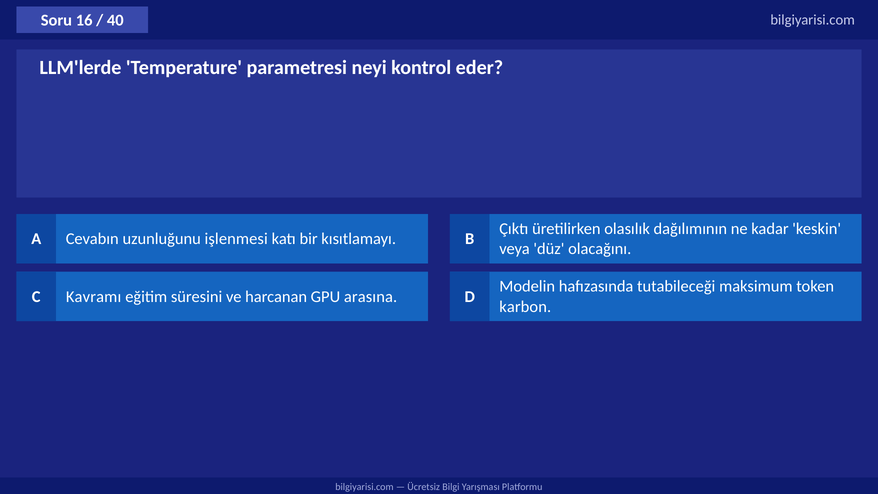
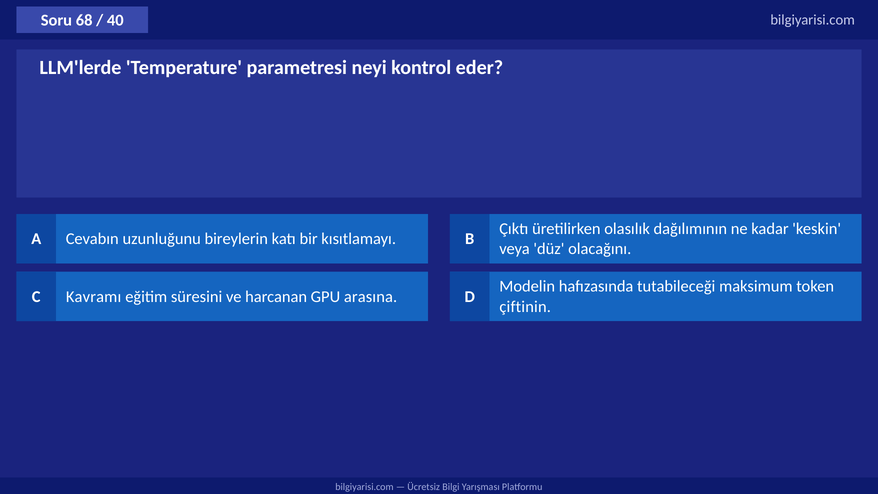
16: 16 -> 68
işlenmesi: işlenmesi -> bireylerin
karbon: karbon -> çiftinin
